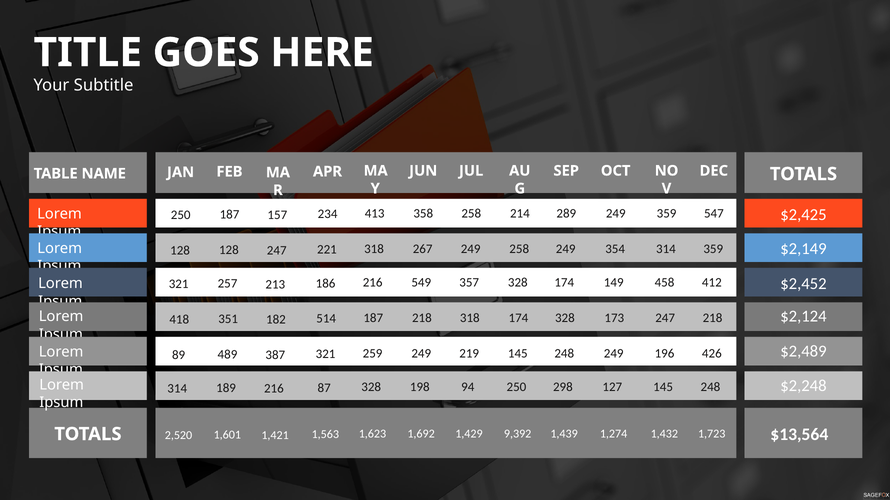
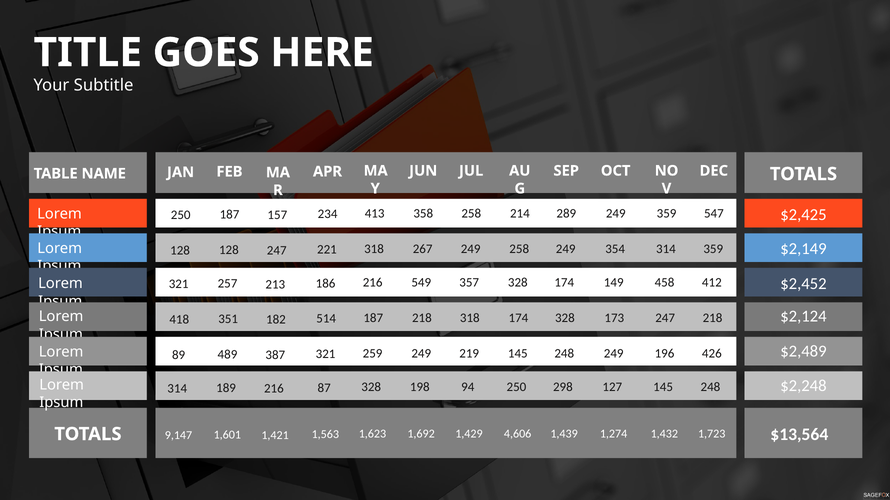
9,392: 9,392 -> 4,606
2,520: 2,520 -> 9,147
